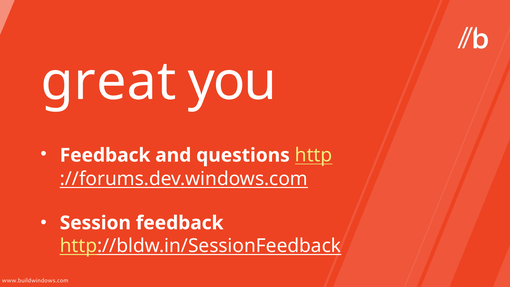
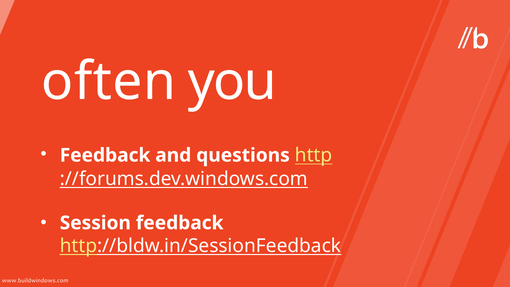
great: great -> often
